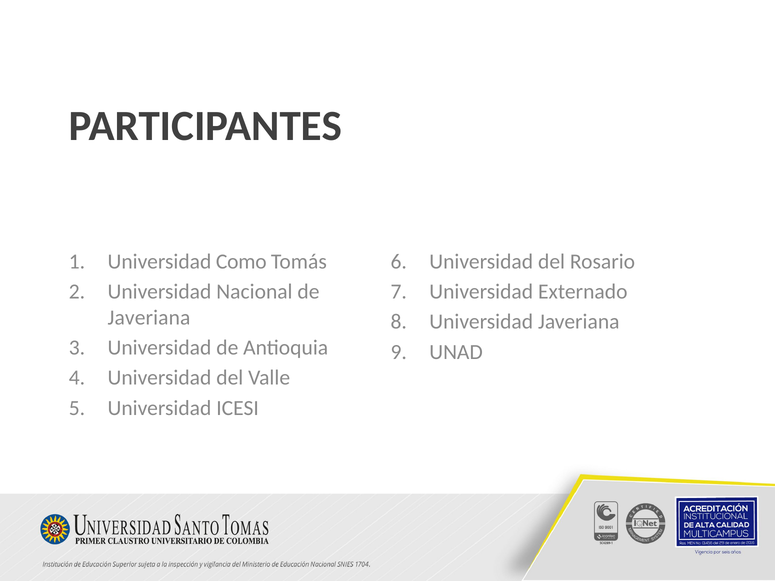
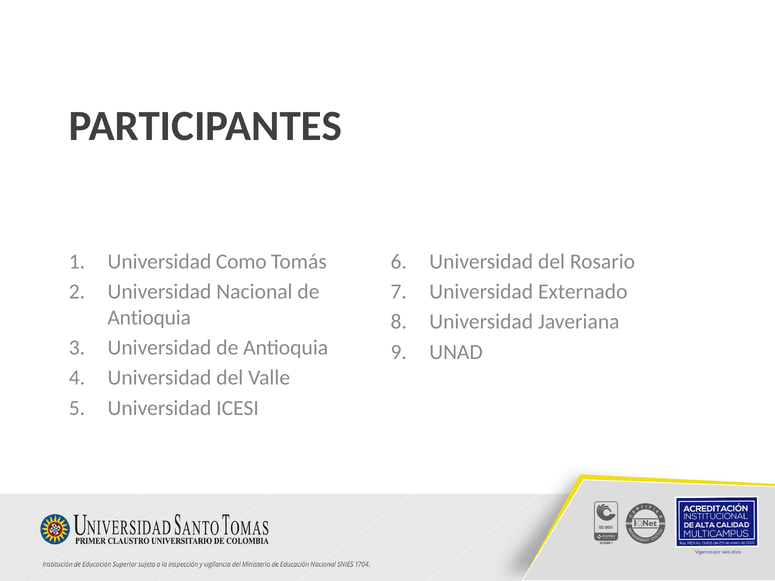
Javeriana at (149, 318): Javeriana -> Antioquia
